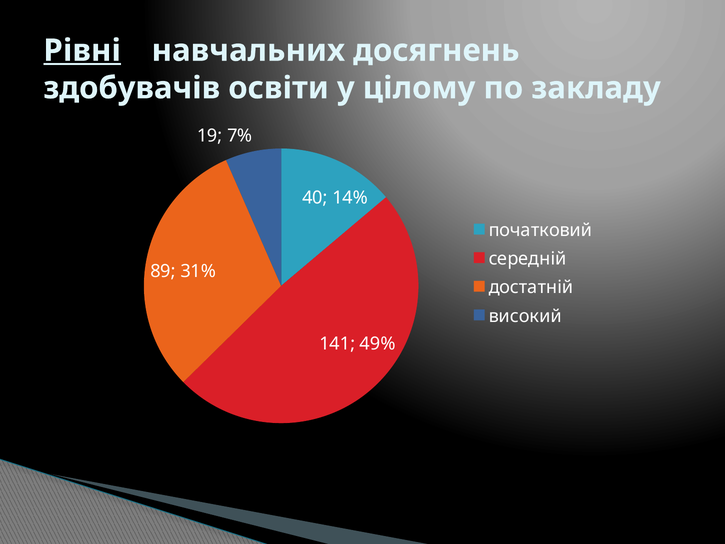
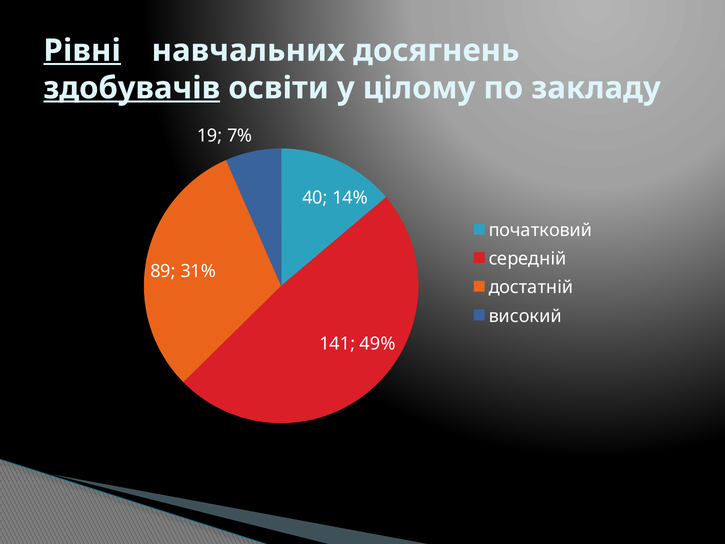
здобувачів underline: none -> present
